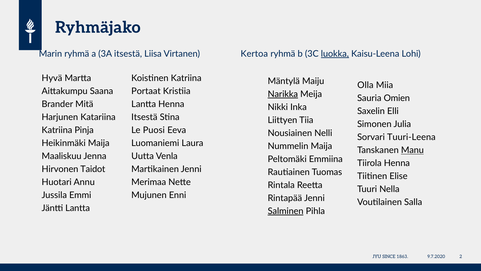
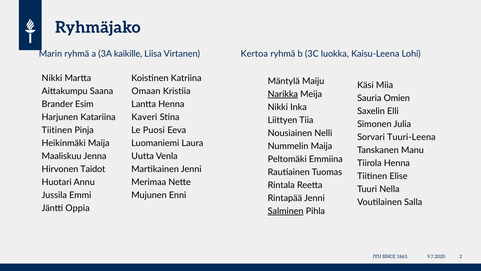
3A itsestä: itsestä -> kaikille
luokka underline: present -> none
Hyvä at (52, 78): Hyvä -> Nikki
Olla: Olla -> Käsi
Portaat: Portaat -> Omaan
Mitä: Mitä -> Esim
Itsestä at (144, 117): Itsestä -> Kaveri
Katriina at (57, 130): Katriina -> Tiitinen
Manu underline: present -> none
Jäntti Lantta: Lantta -> Oppia
